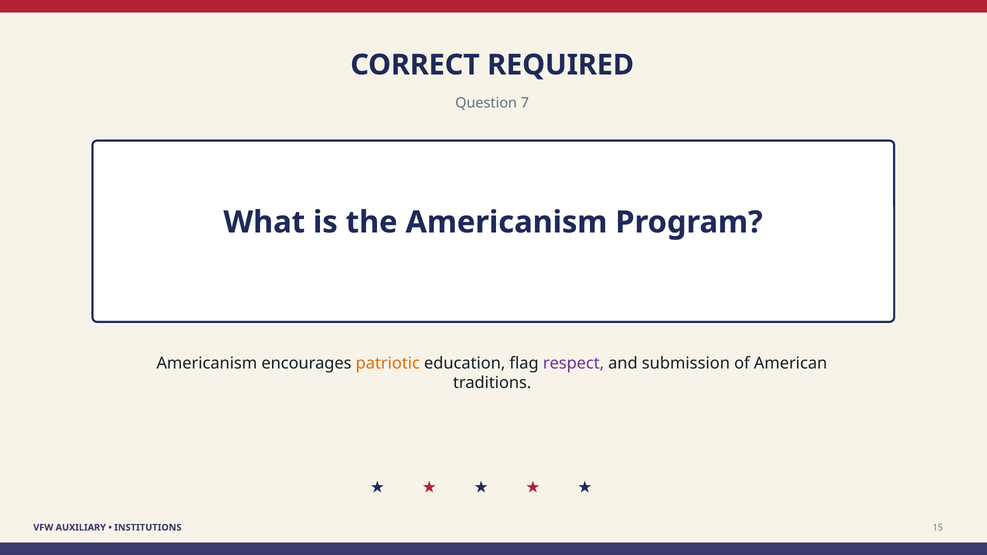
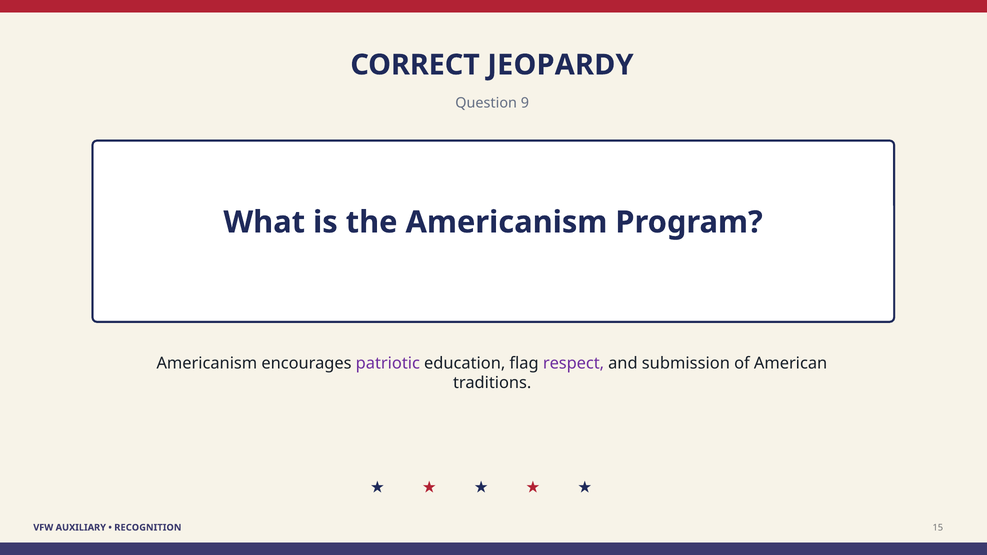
REQUIRED: REQUIRED -> JEOPARDY
7: 7 -> 9
patriotic colour: orange -> purple
INSTITUTIONS: INSTITUTIONS -> RECOGNITION
